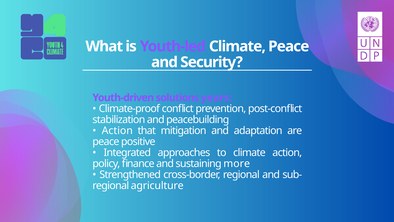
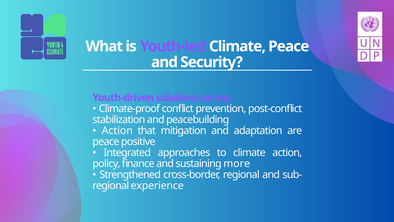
years: years -> array
agriculture: agriculture -> experience
